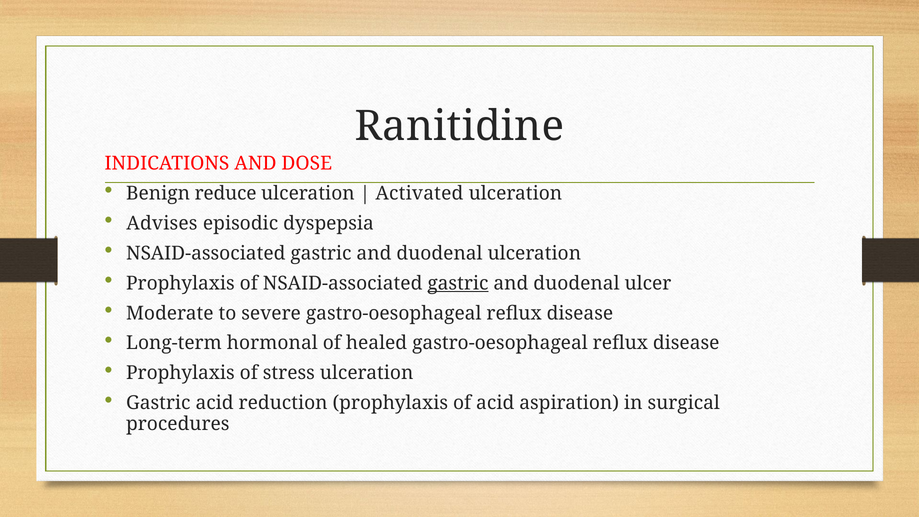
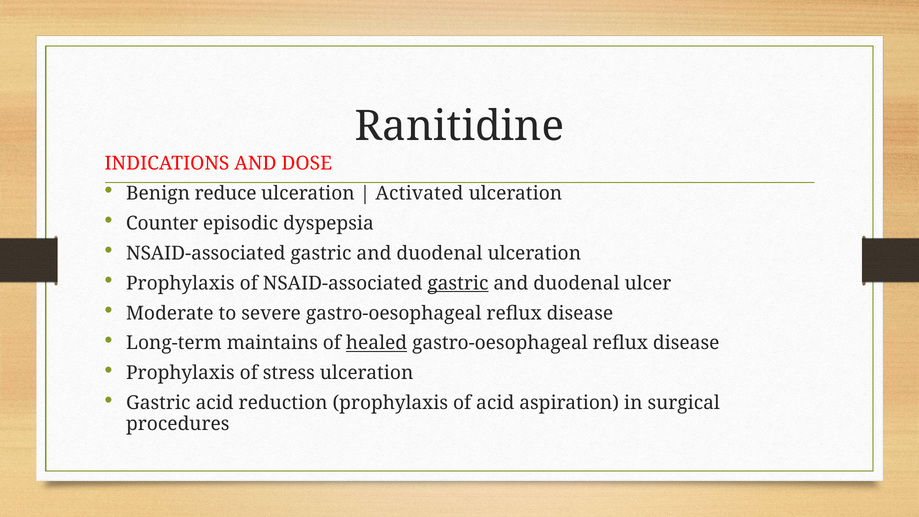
Advises: Advises -> Counter
hormonal: hormonal -> maintains
healed underline: none -> present
